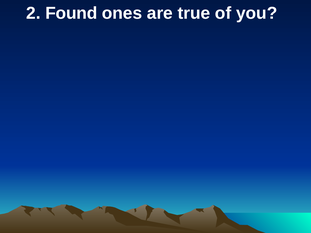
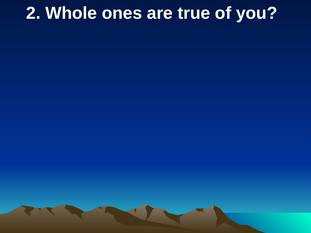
Found: Found -> Whole
